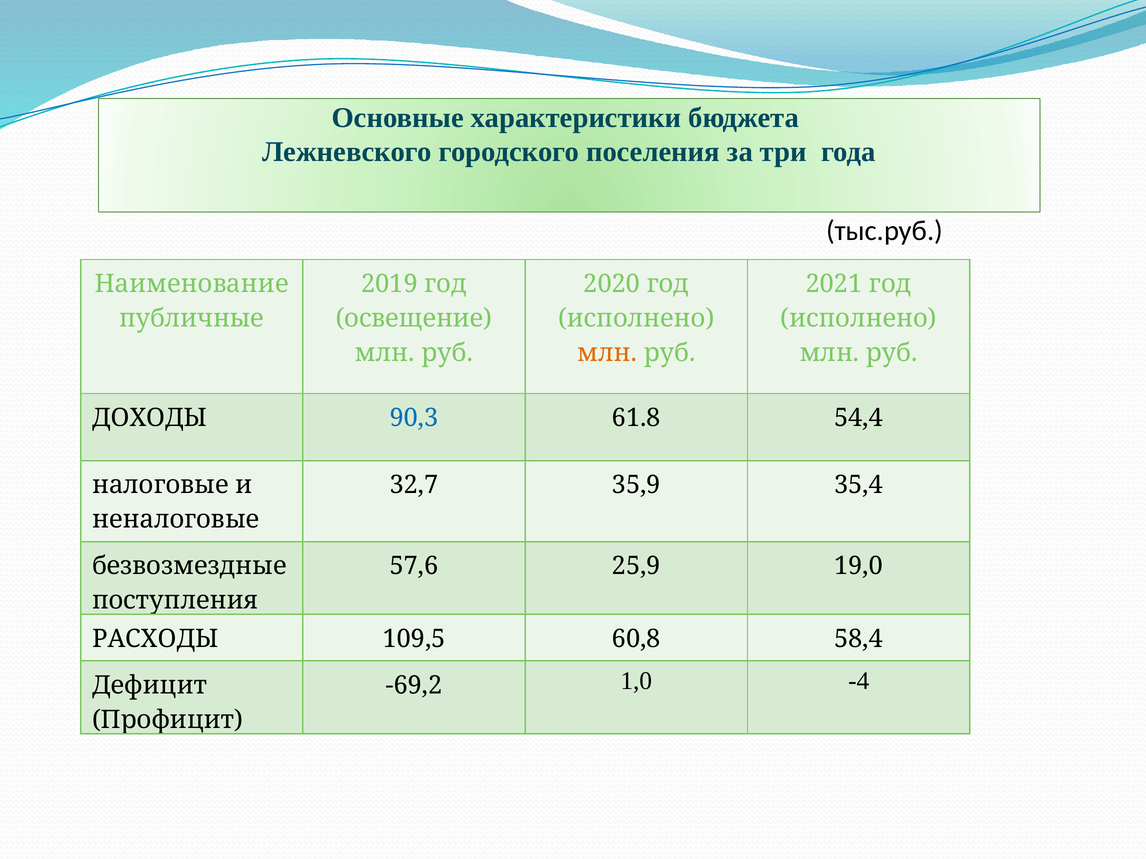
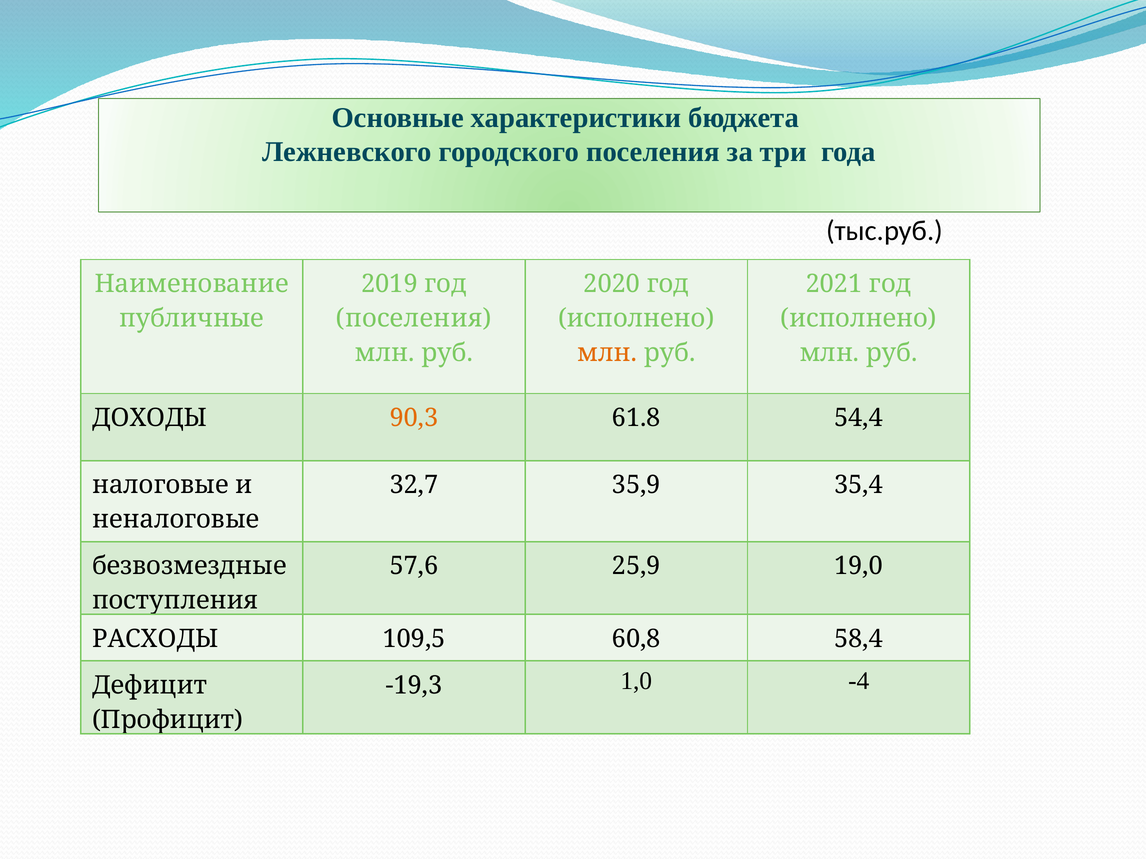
освещение at (414, 319): освещение -> поселения
90,3 colour: blue -> orange
-69,2: -69,2 -> -19,3
